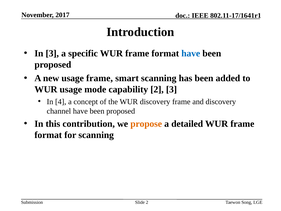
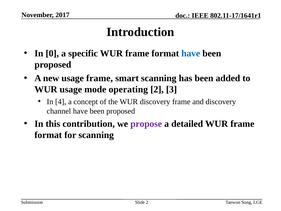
In 3: 3 -> 0
capability: capability -> operating
propose colour: orange -> purple
